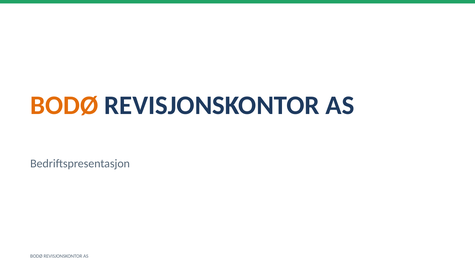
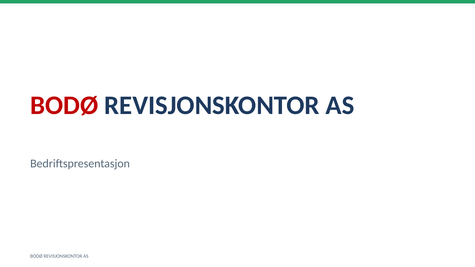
BODØ at (64, 105) colour: orange -> red
